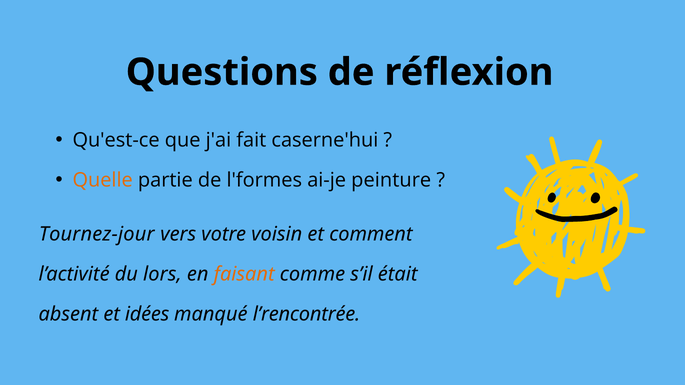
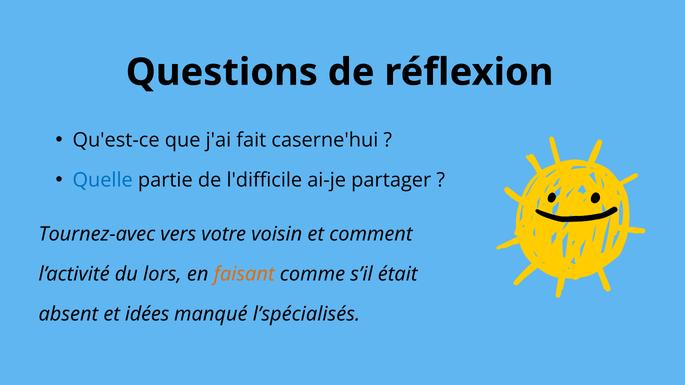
Quelle colour: orange -> blue
l'formes: l'formes -> l'difficile
peinture: peinture -> partager
Tournez-jour: Tournez-jour -> Tournez-avec
l’rencontrée: l’rencontrée -> l’spécialisés
